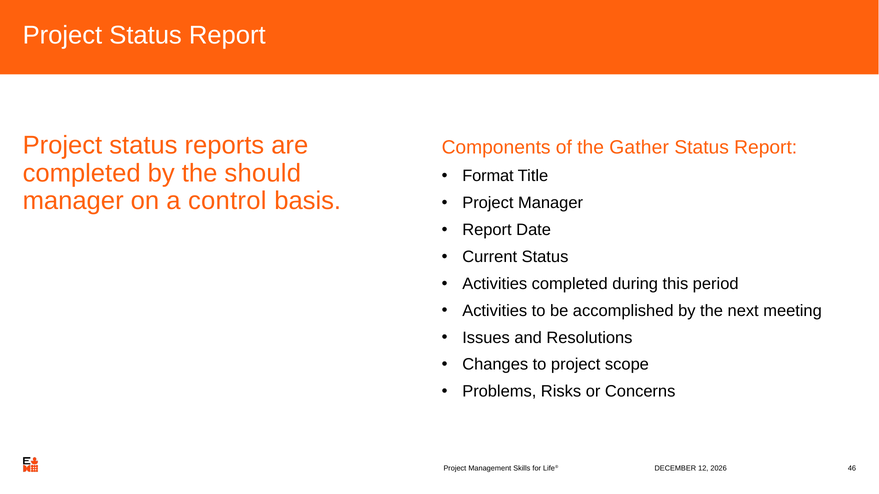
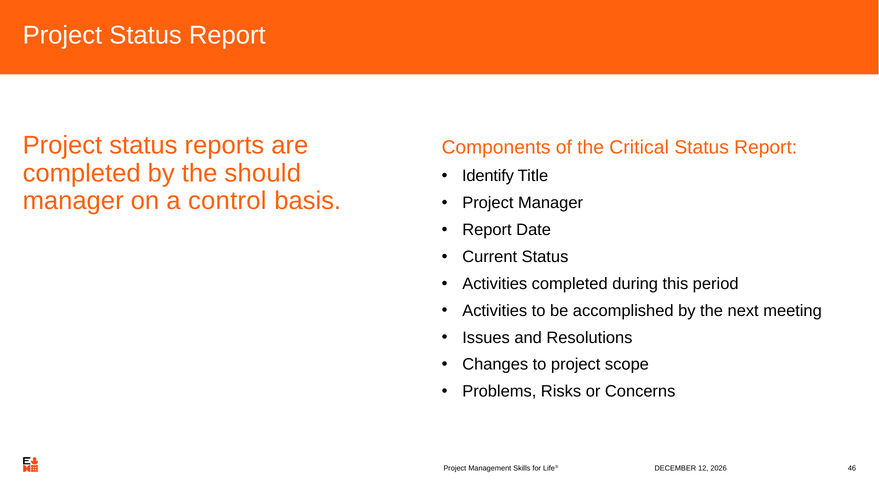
Gather: Gather -> Critical
Format: Format -> Identify
